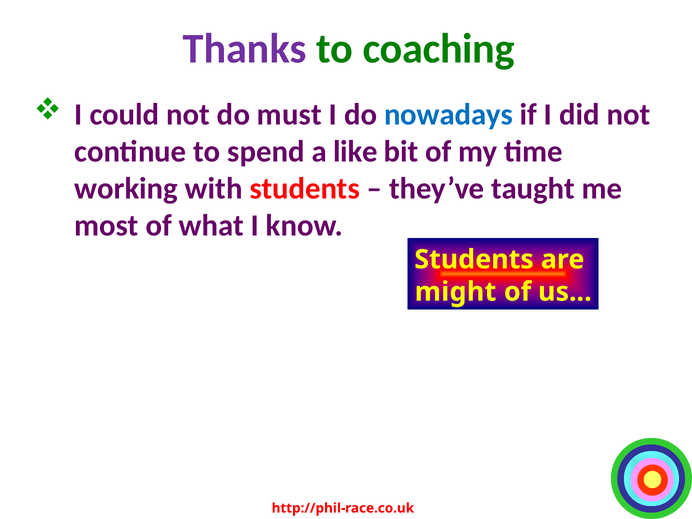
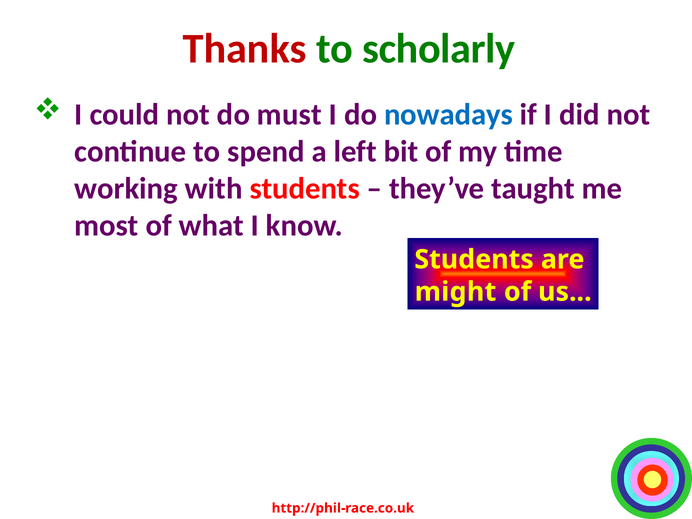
Thanks colour: purple -> red
coaching: coaching -> scholarly
like: like -> left
